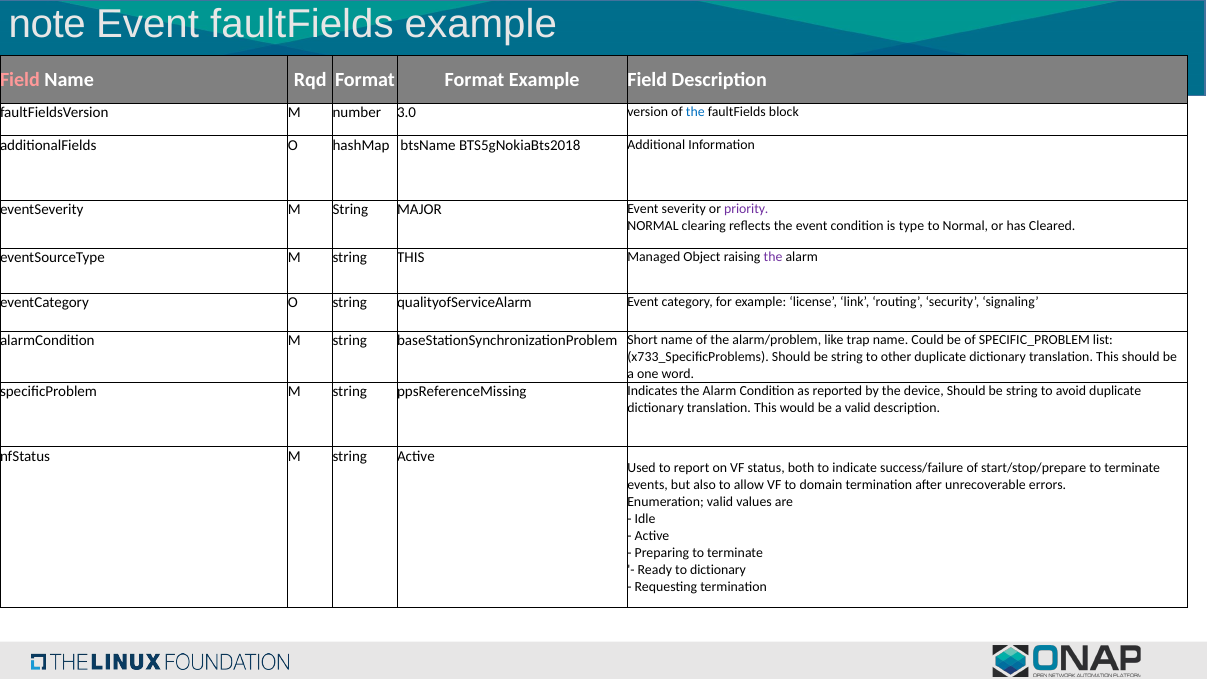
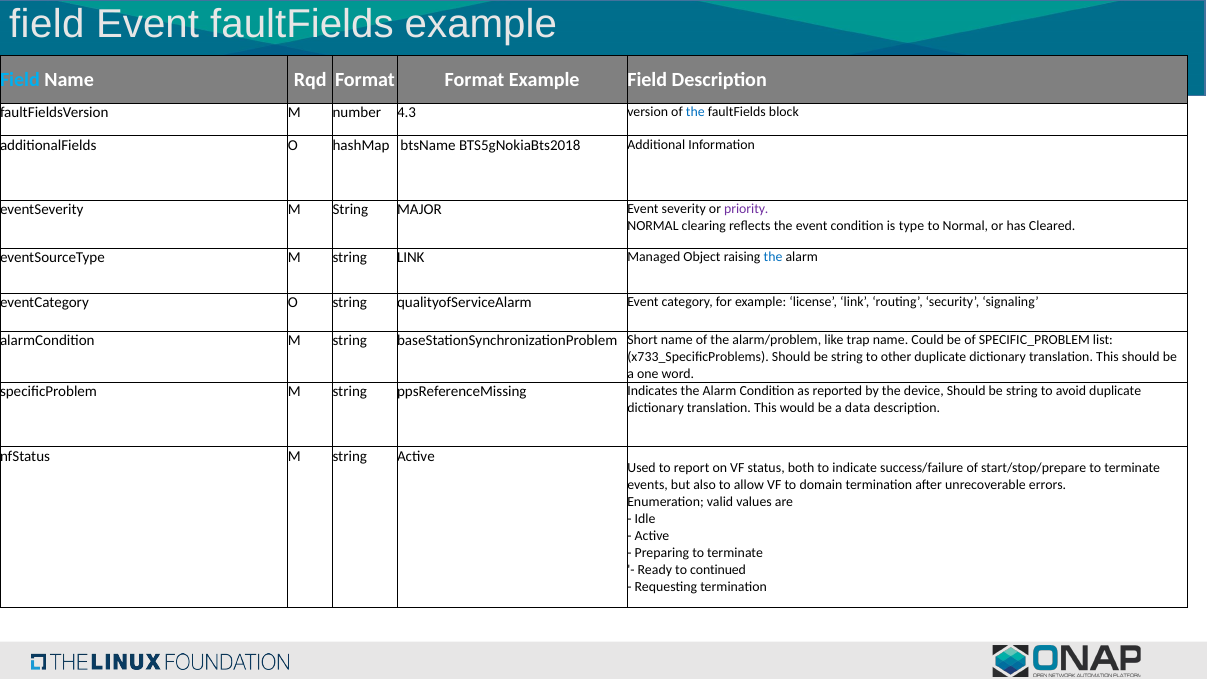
note at (47, 24): note -> field
Field at (20, 80) colour: pink -> light blue
3.0: 3.0 -> 4.3
string THIS: THIS -> LINK
the at (773, 257) colour: purple -> blue
a valid: valid -> data
to dictionary: dictionary -> continued
